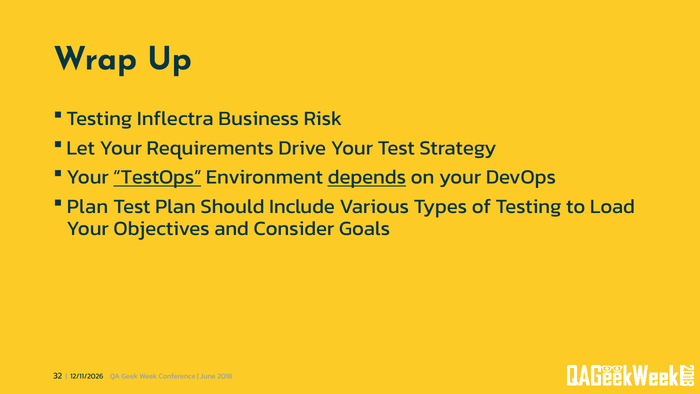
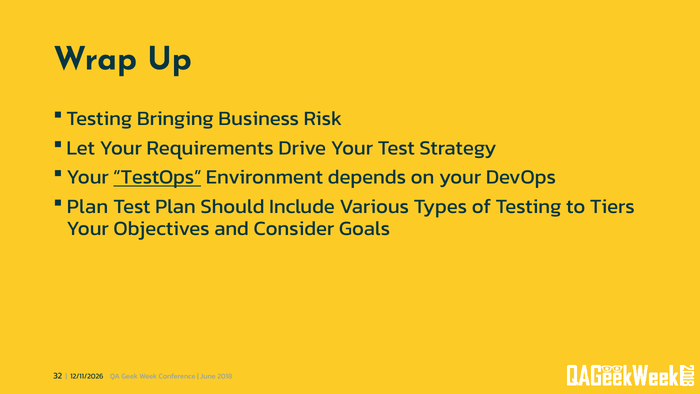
Inflectra: Inflectra -> Bringing
depends underline: present -> none
Load: Load -> Tiers
